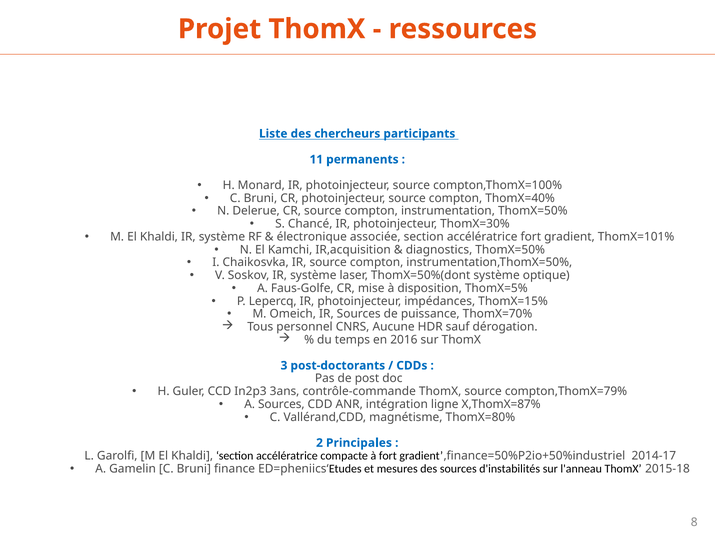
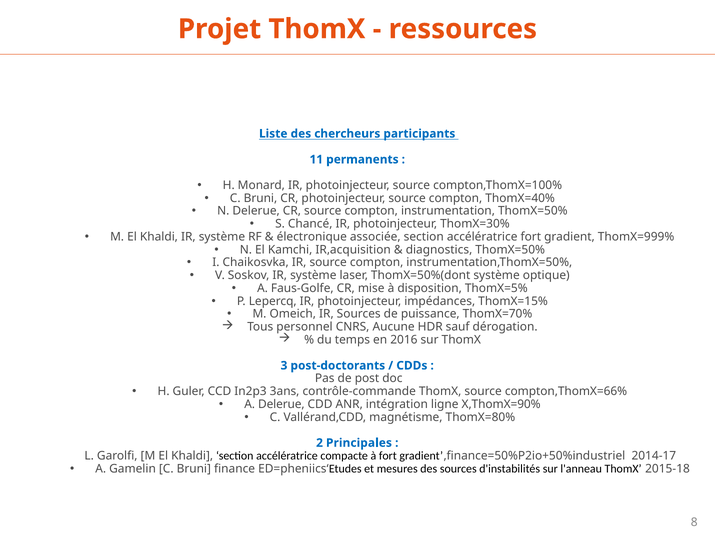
ThomX=101%: ThomX=101% -> ThomX=999%
compton,ThomX=79%: compton,ThomX=79% -> compton,ThomX=66%
A Sources: Sources -> Delerue
X,ThomX=87%: X,ThomX=87% -> X,ThomX=90%
